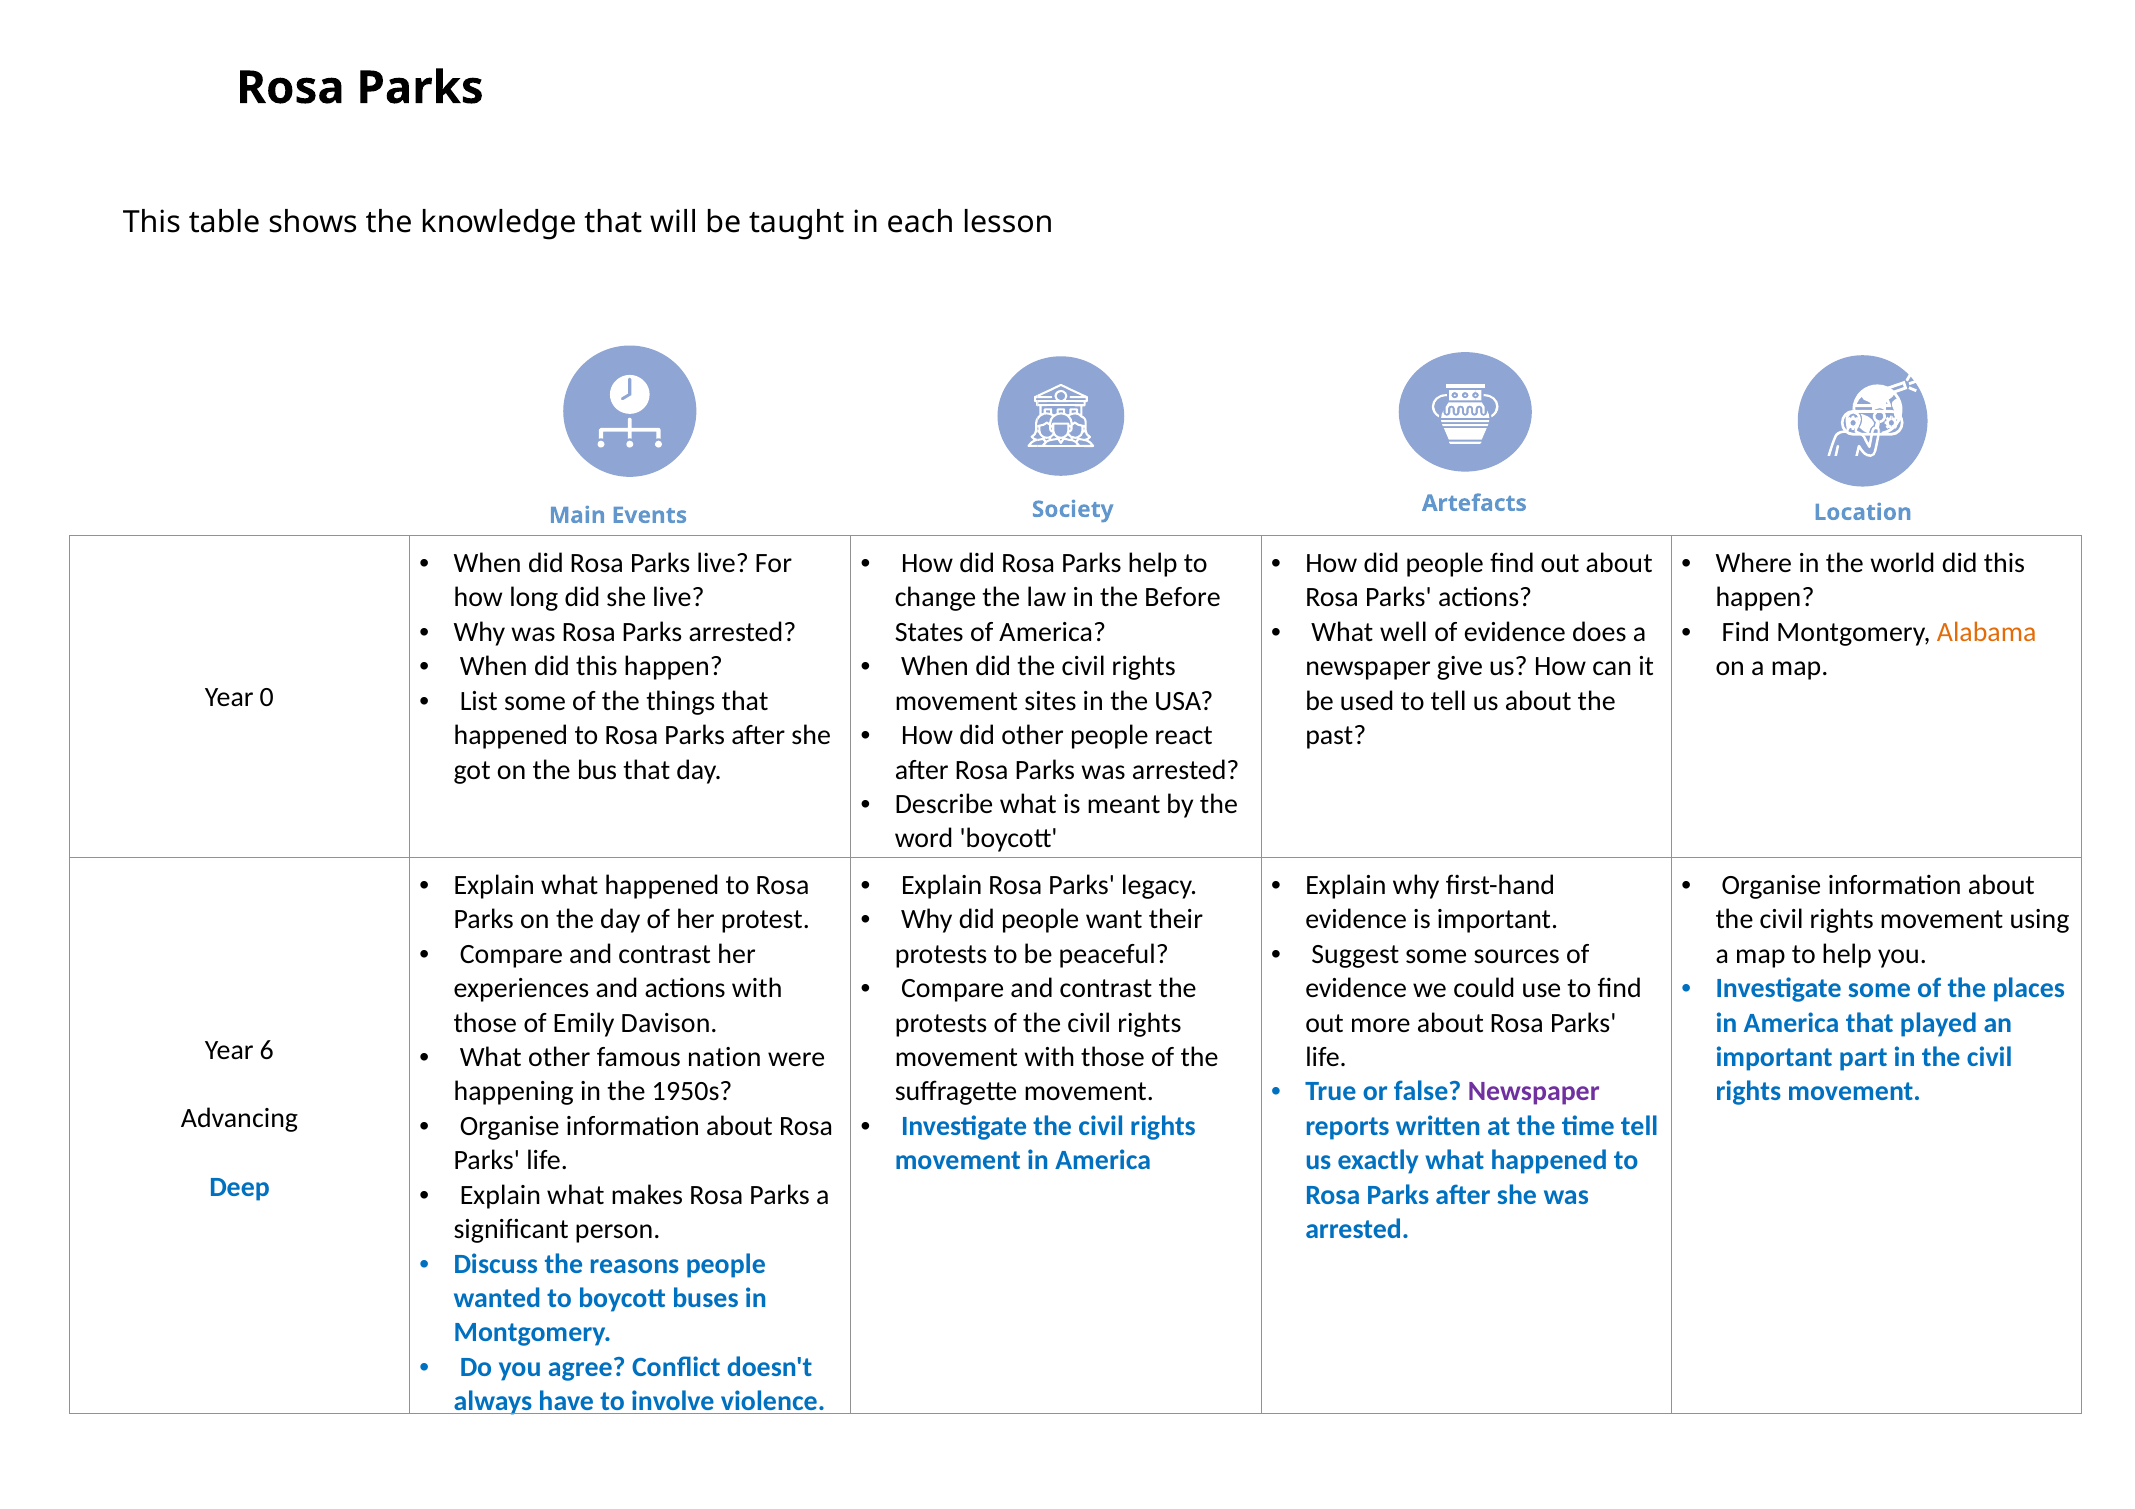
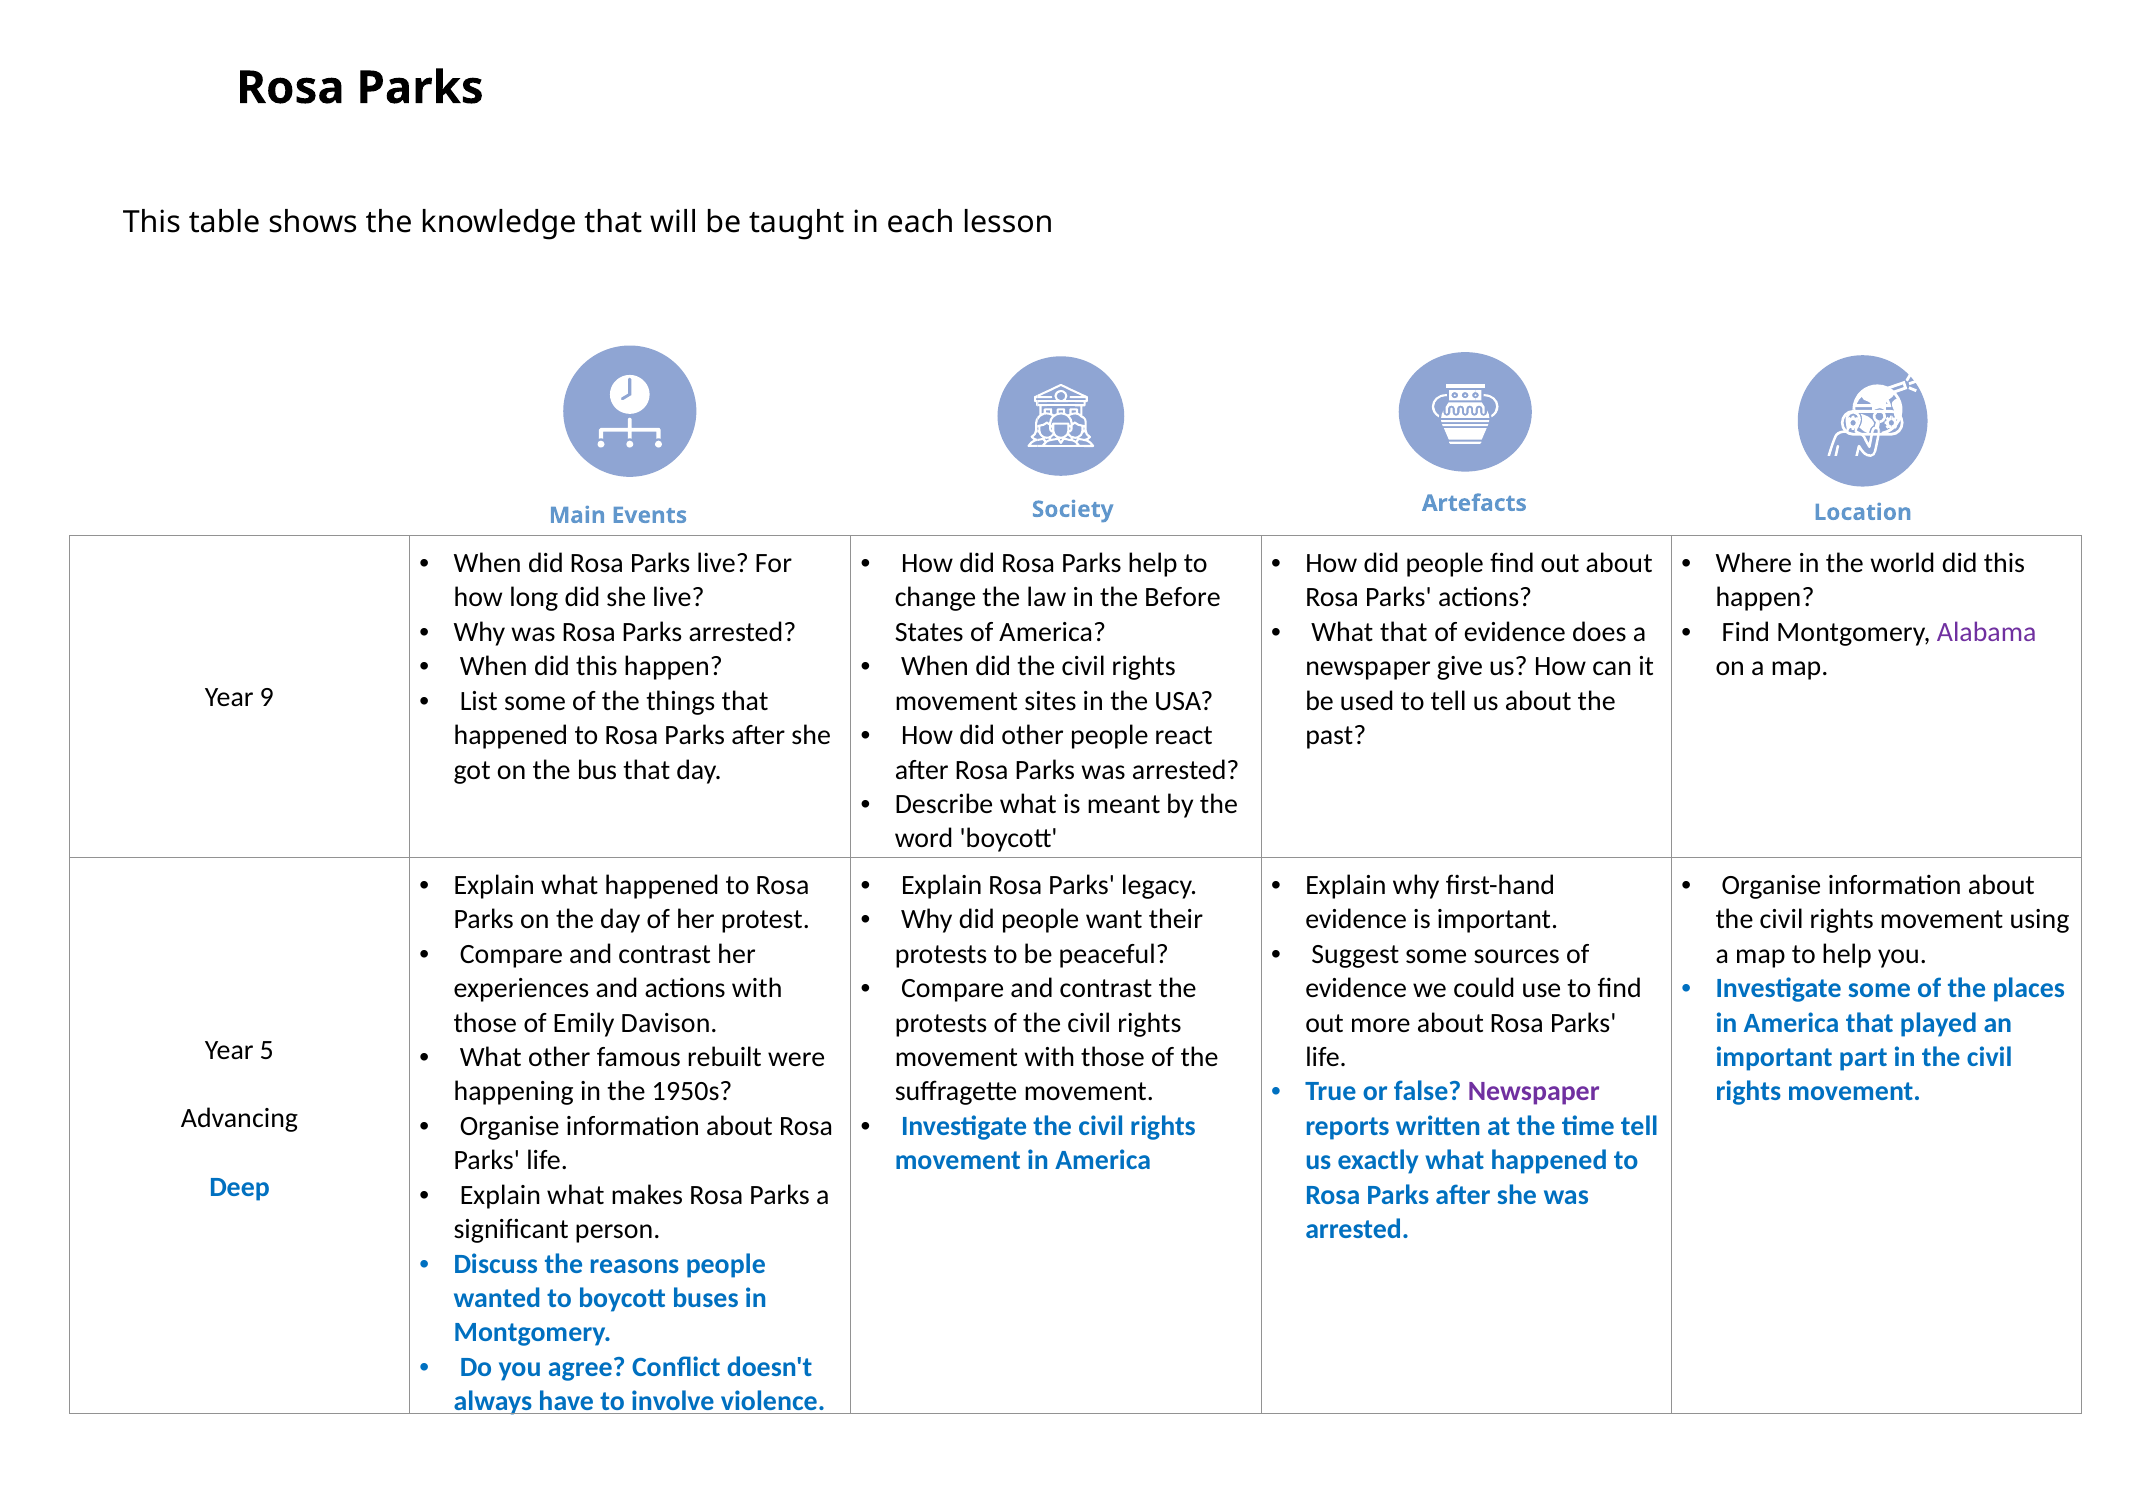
What well: well -> that
Alabama colour: orange -> purple
0: 0 -> 9
6: 6 -> 5
nation: nation -> rebuilt
